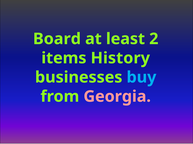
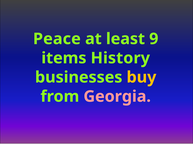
Board: Board -> Peace
2: 2 -> 9
buy colour: light blue -> yellow
